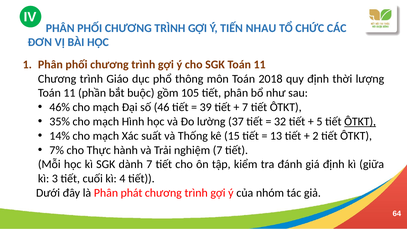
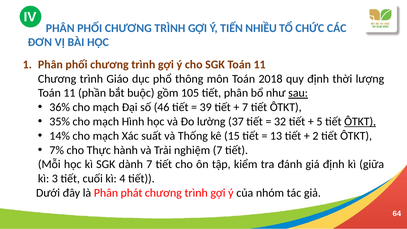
NHAU: NHAU -> NHIỀU
sau underline: none -> present
46%: 46% -> 36%
